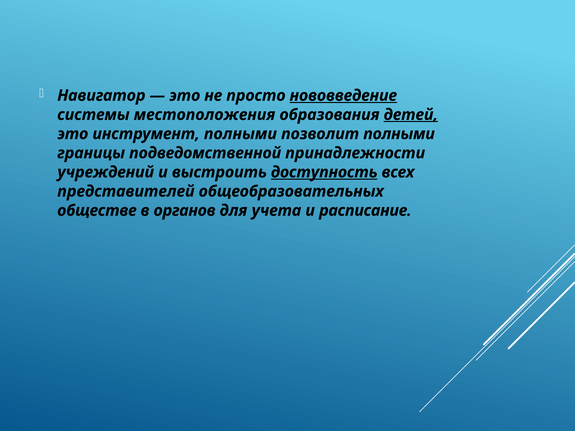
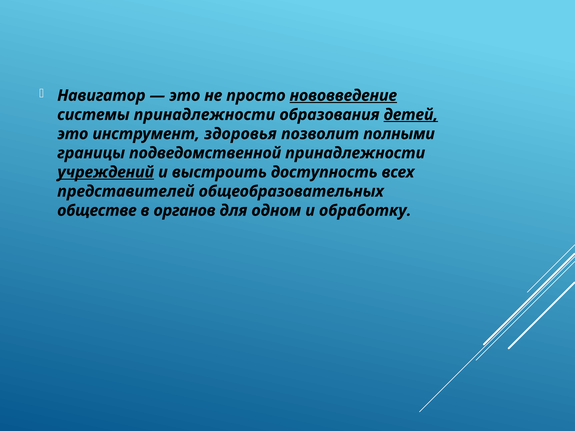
системы местоположения: местоположения -> принадлежности
инструмент полными: полными -> здоровья
учреждений underline: none -> present
доступность underline: present -> none
учета: учета -> одном
расписание: расписание -> обработку
